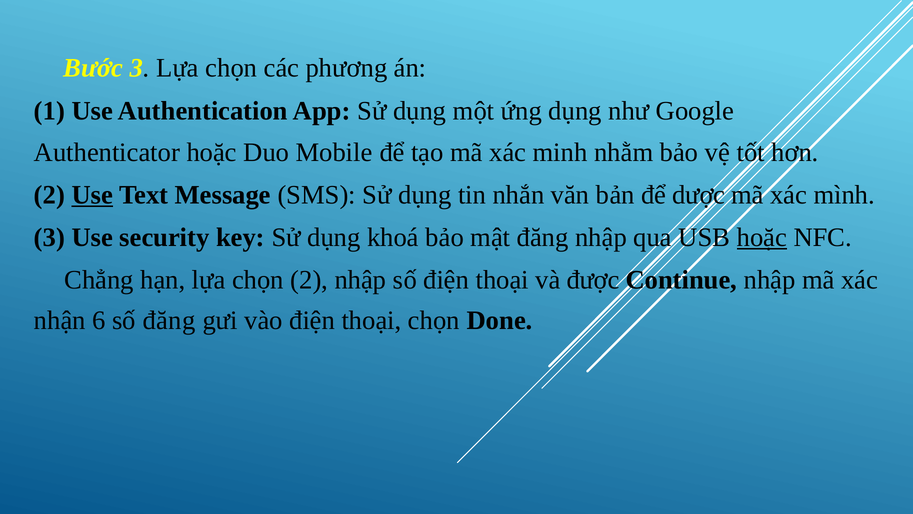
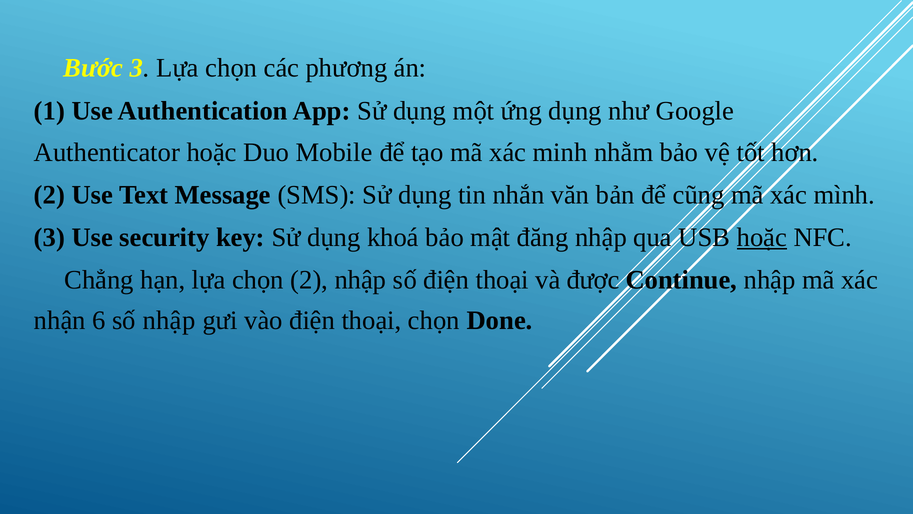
Use at (92, 195) underline: present -> none
dược: dược -> cũng
số đăng: đăng -> nhập
